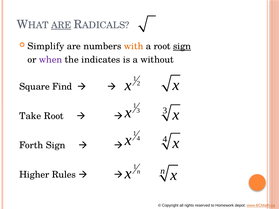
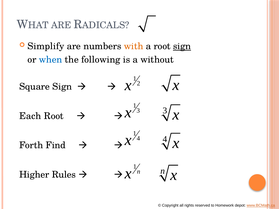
ARE at (61, 25) underline: present -> none
when colour: purple -> blue
indicates: indicates -> following
Square Find: Find -> Sign
Take: Take -> Each
Forth Sign: Sign -> Find
